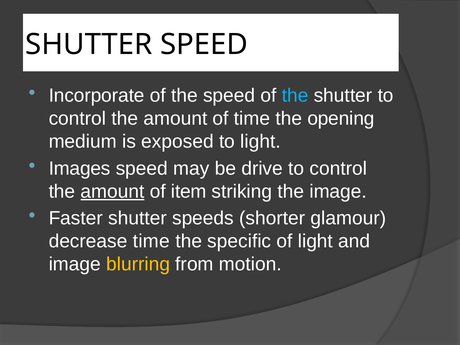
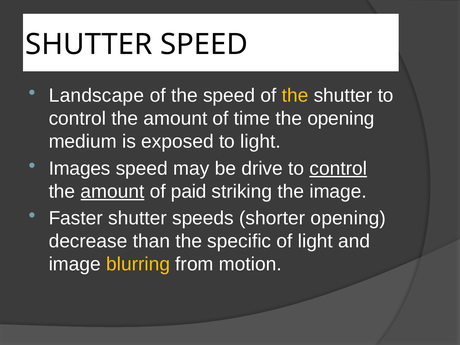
Incorporate: Incorporate -> Landscape
the at (295, 96) colour: light blue -> yellow
control at (338, 168) underline: none -> present
item: item -> paid
shorter glamour: glamour -> opening
decrease time: time -> than
